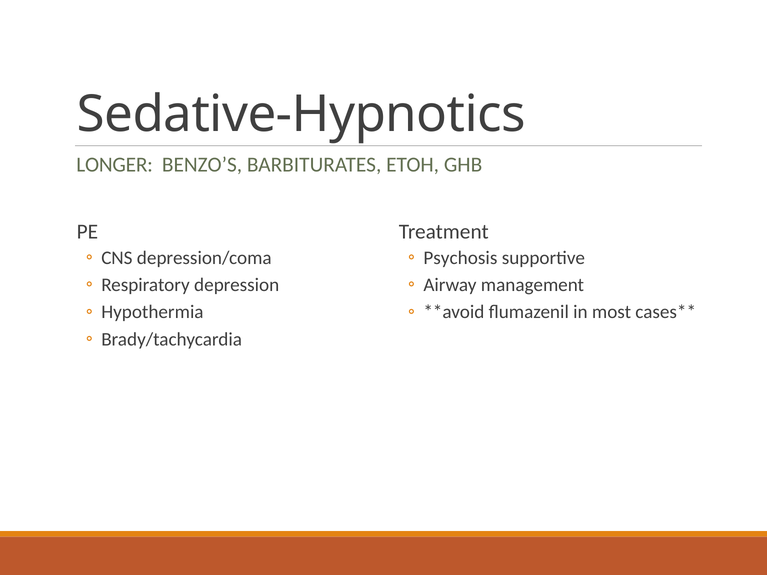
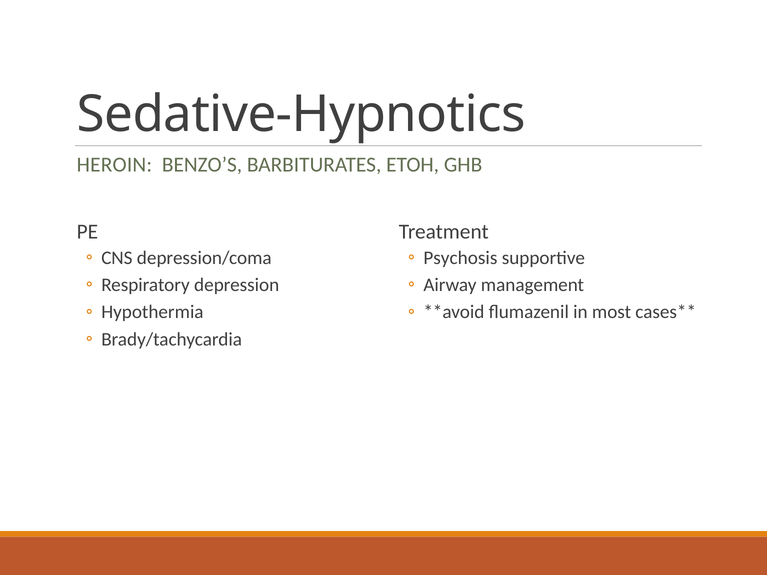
LONGER: LONGER -> HEROIN
